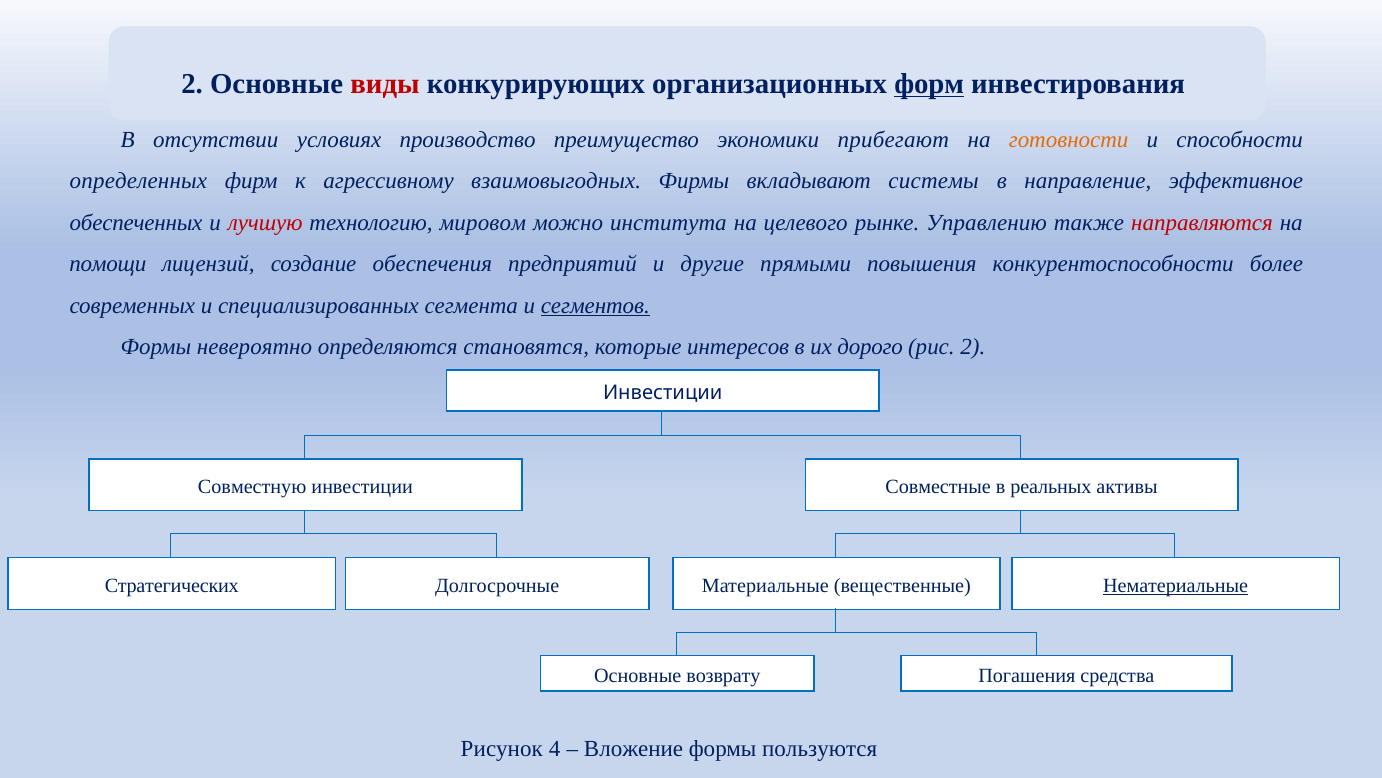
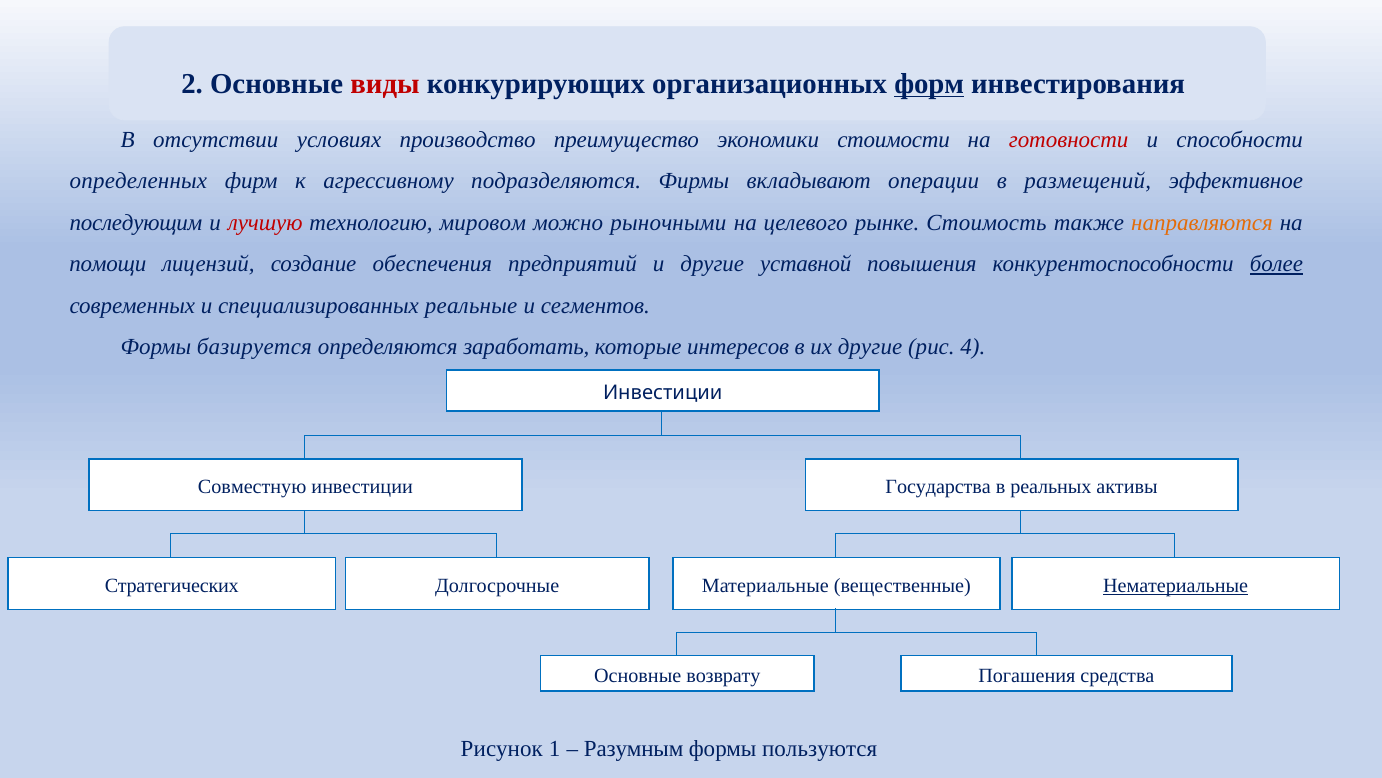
прибегают: прибегают -> стоимости
готовности colour: orange -> red
взаимовыгодных: взаимовыгодных -> подразделяются
системы: системы -> операции
направление: направление -> размещений
обеспеченных: обеспеченных -> последующим
института: института -> рыночными
Управлению: Управлению -> Стоимость
направляются colour: red -> orange
прямыми: прямыми -> уставной
более underline: none -> present
сегмента: сегмента -> реальные
сегментов underline: present -> none
невероятно: невероятно -> базируется
становятся: становятся -> заработать
их дорого: дорого -> другие
рис 2: 2 -> 4
Совместные: Совместные -> Государства
4: 4 -> 1
Вложение: Вложение -> Разумным
